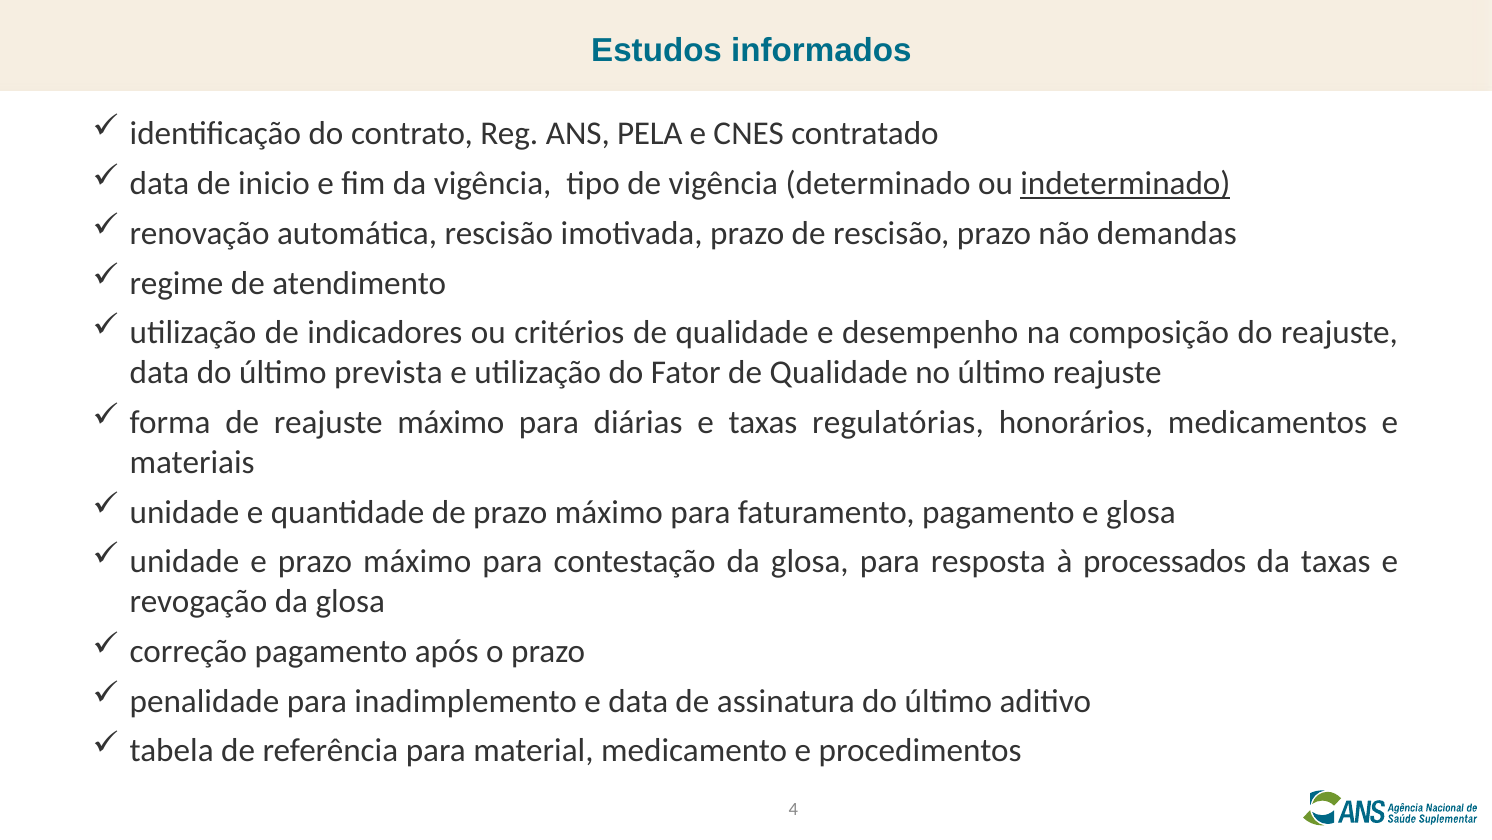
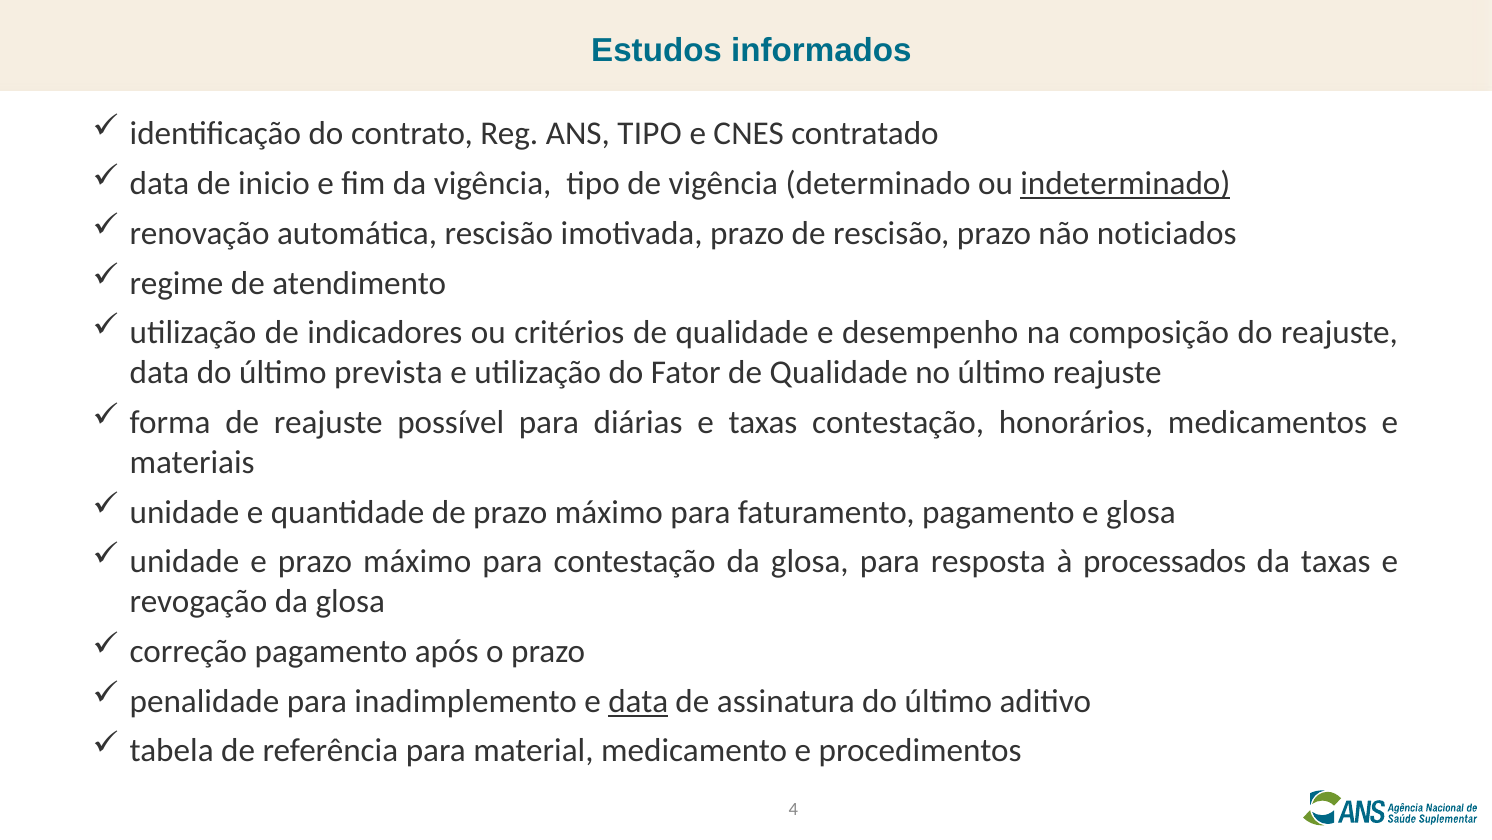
ANS PELA: PELA -> TIPO
demandas: demandas -> noticiados
reajuste máximo: máximo -> possível
taxas regulatórias: regulatórias -> contestação
data at (638, 701) underline: none -> present
